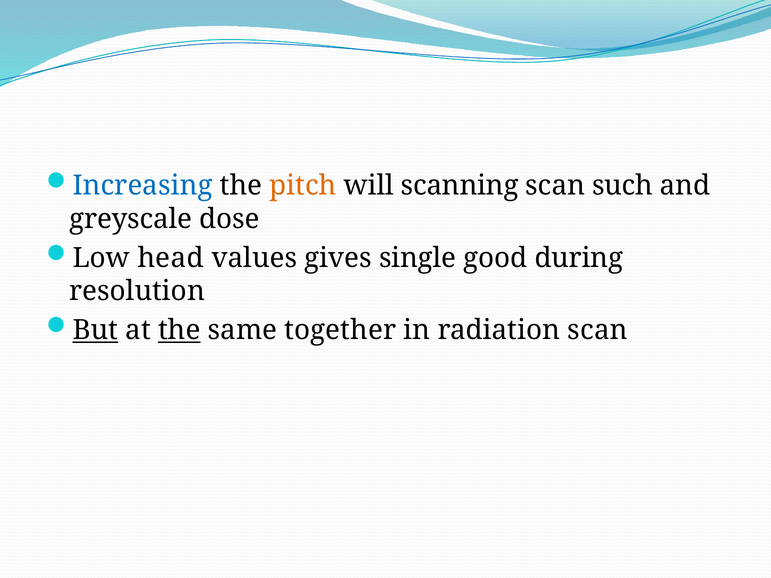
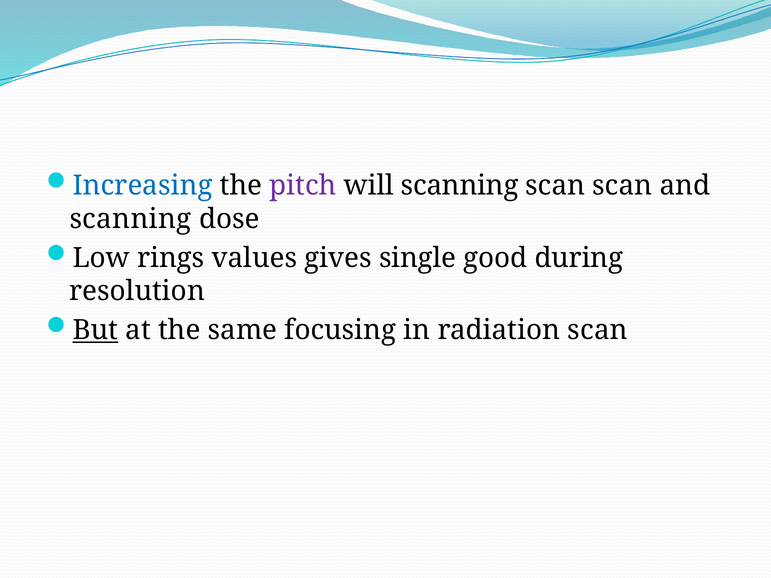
pitch colour: orange -> purple
scan such: such -> scan
greyscale at (131, 219): greyscale -> scanning
head: head -> rings
the at (179, 330) underline: present -> none
together: together -> focusing
